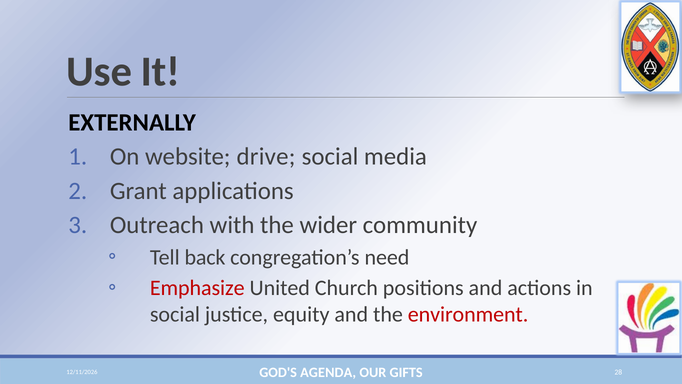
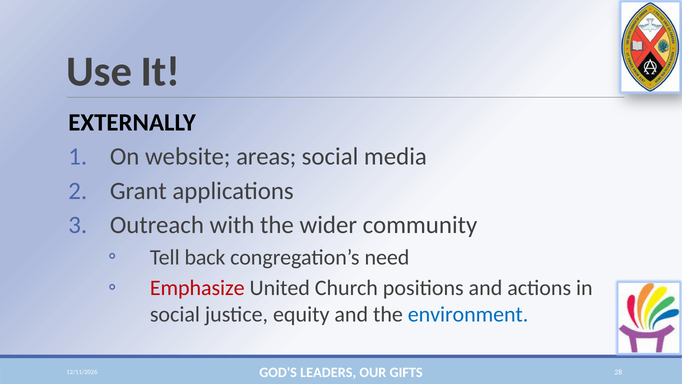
drive: drive -> areas
environment colour: red -> blue
AGENDA: AGENDA -> LEADERS
